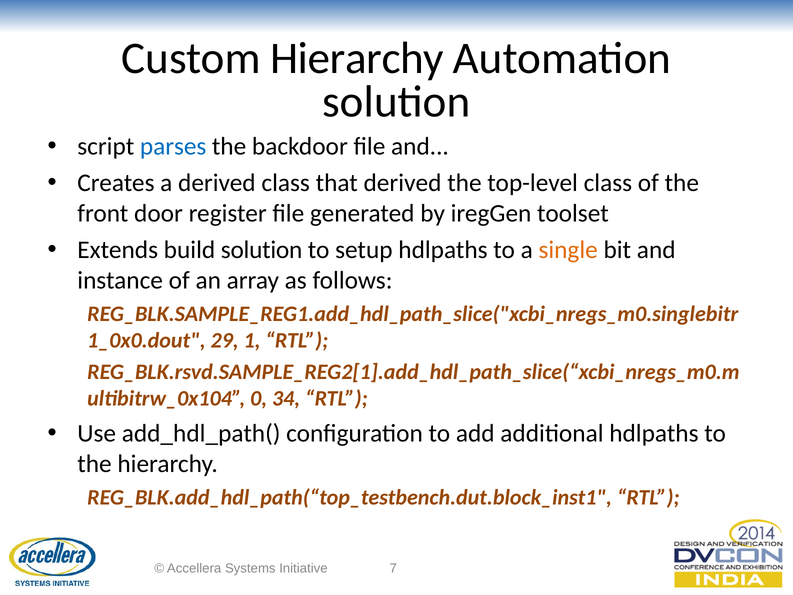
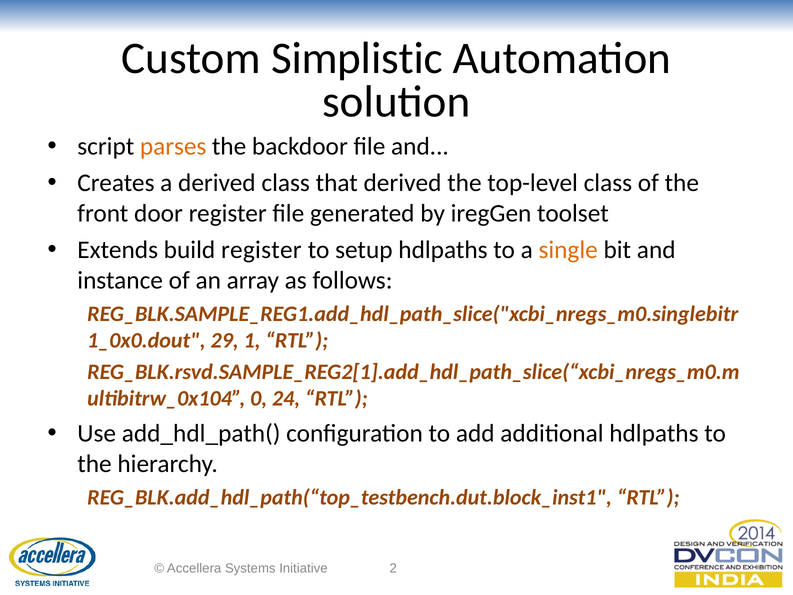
Custom Hierarchy: Hierarchy -> Simplistic
parses colour: blue -> orange
build solution: solution -> register
34: 34 -> 24
7: 7 -> 2
